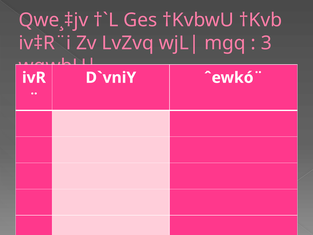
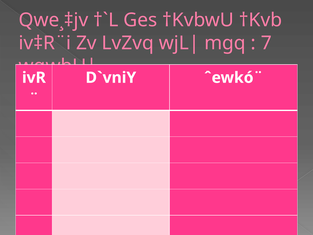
3: 3 -> 7
